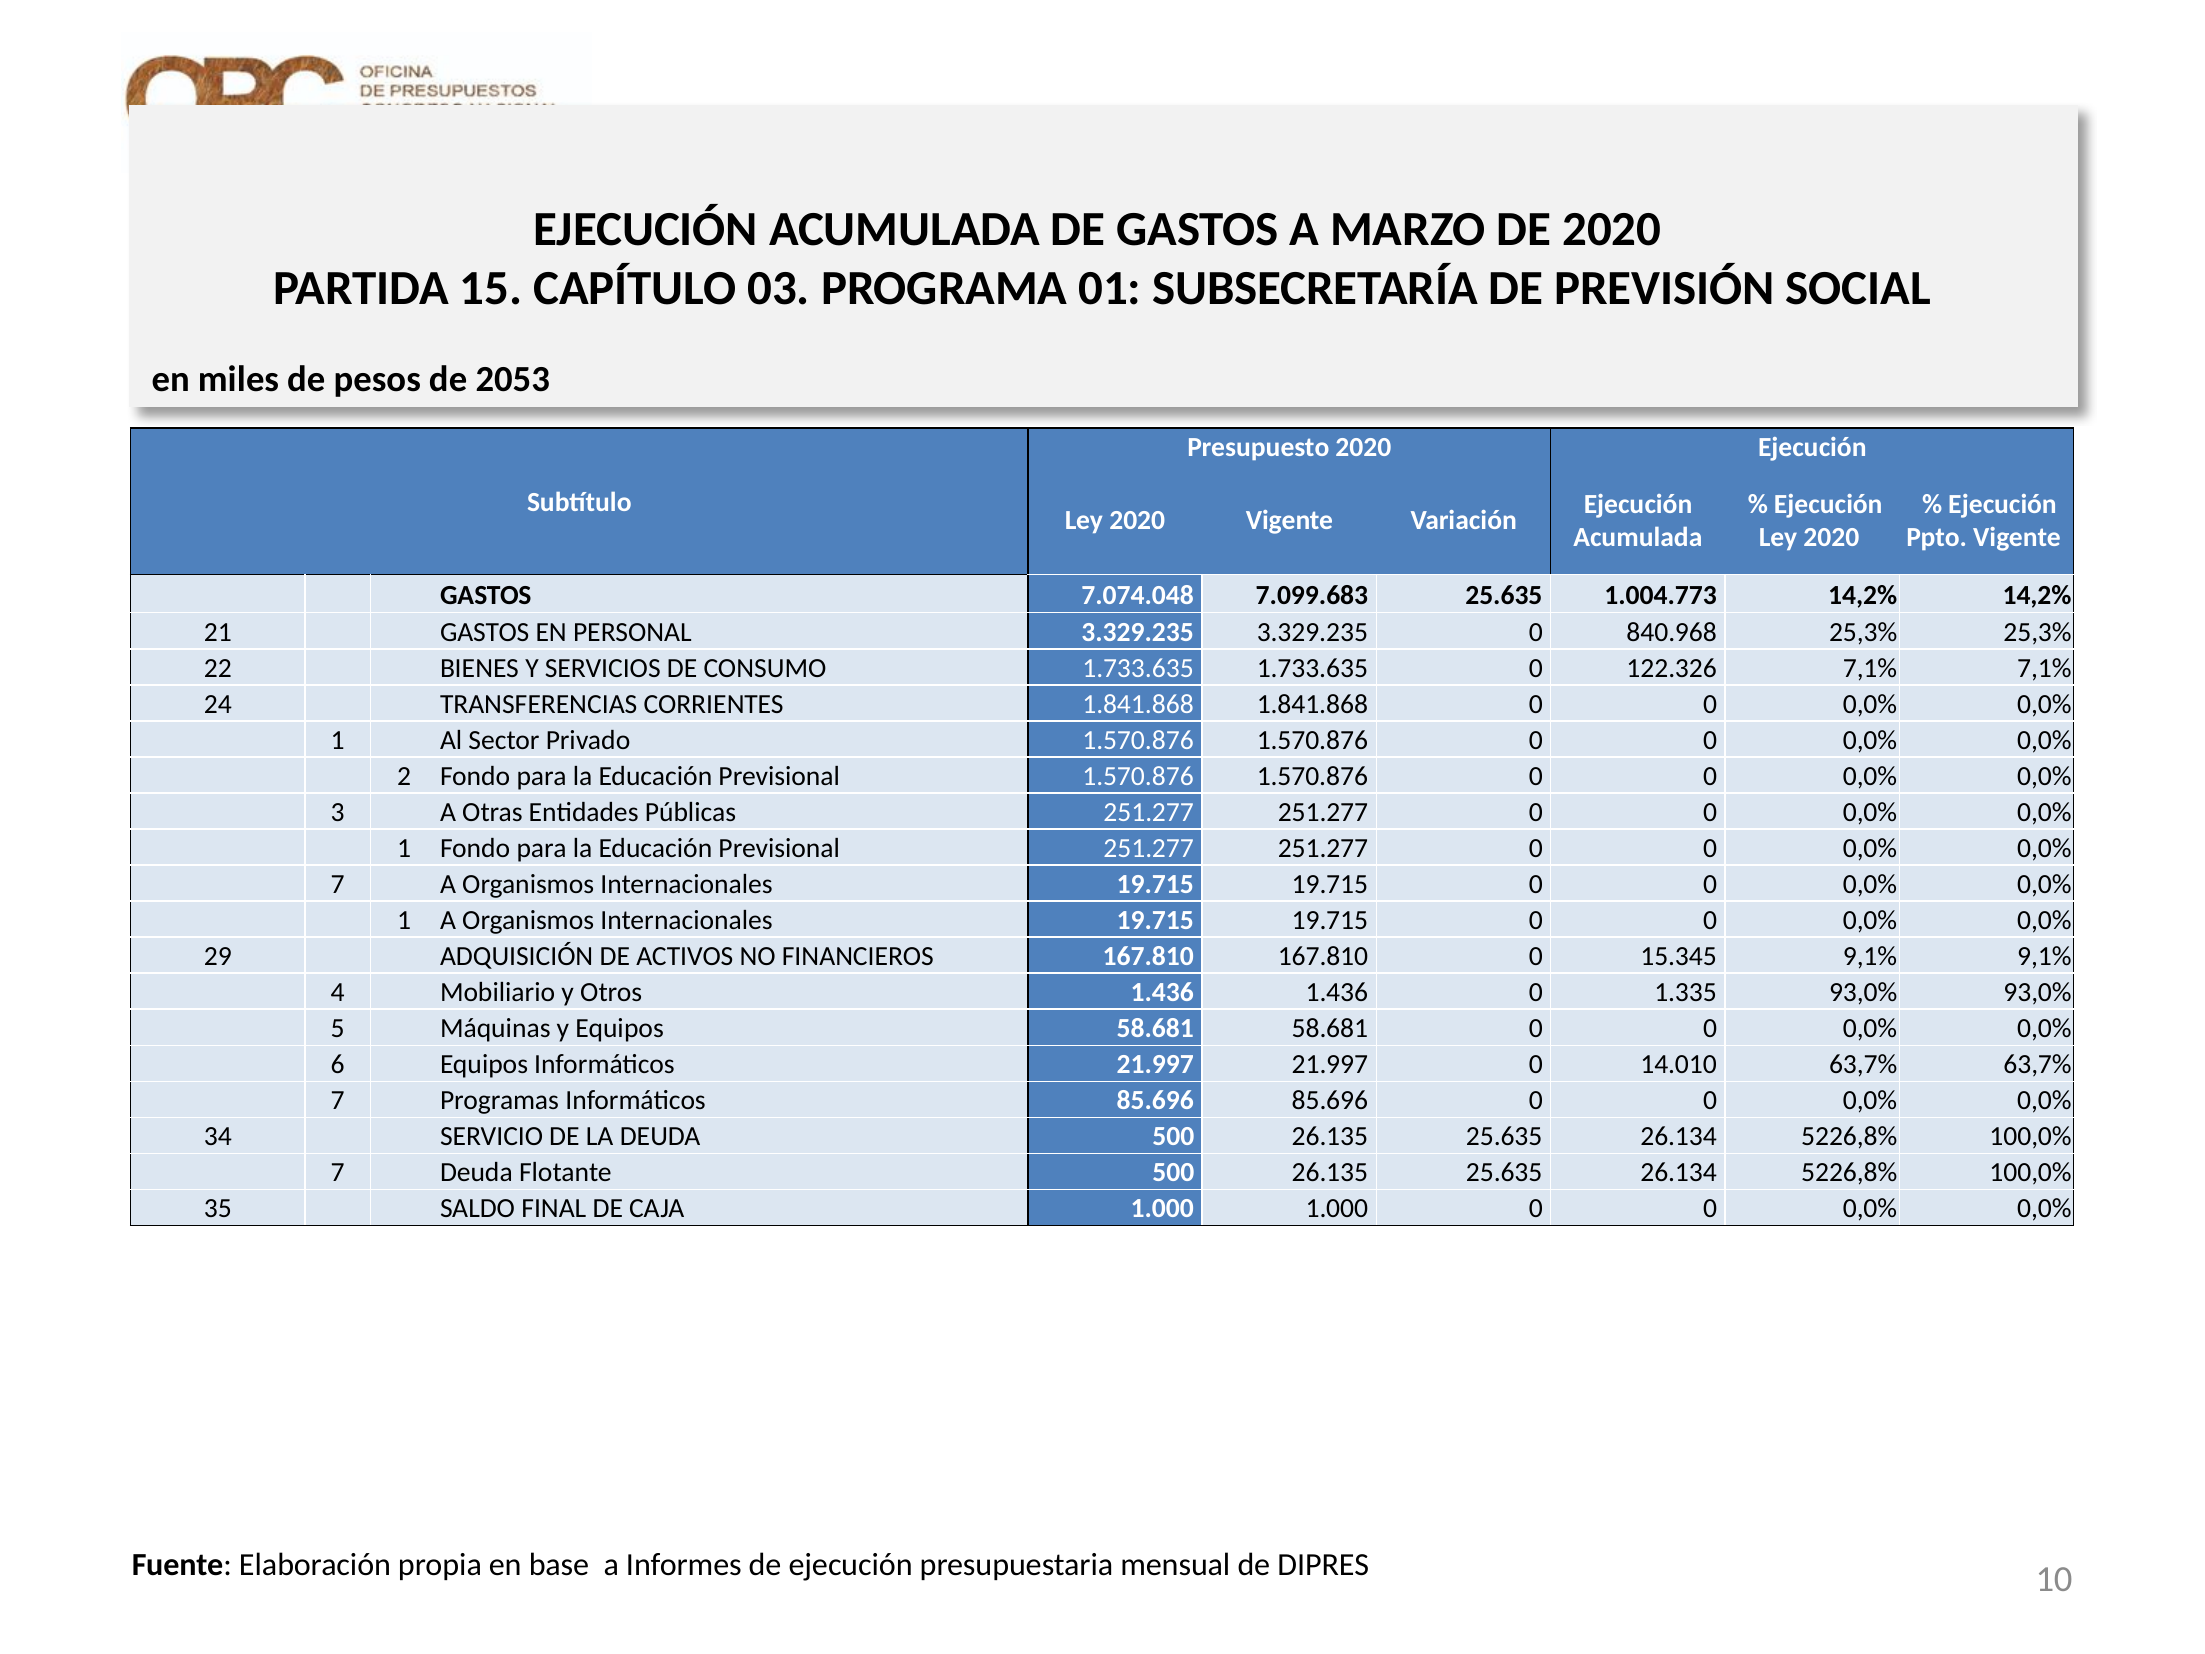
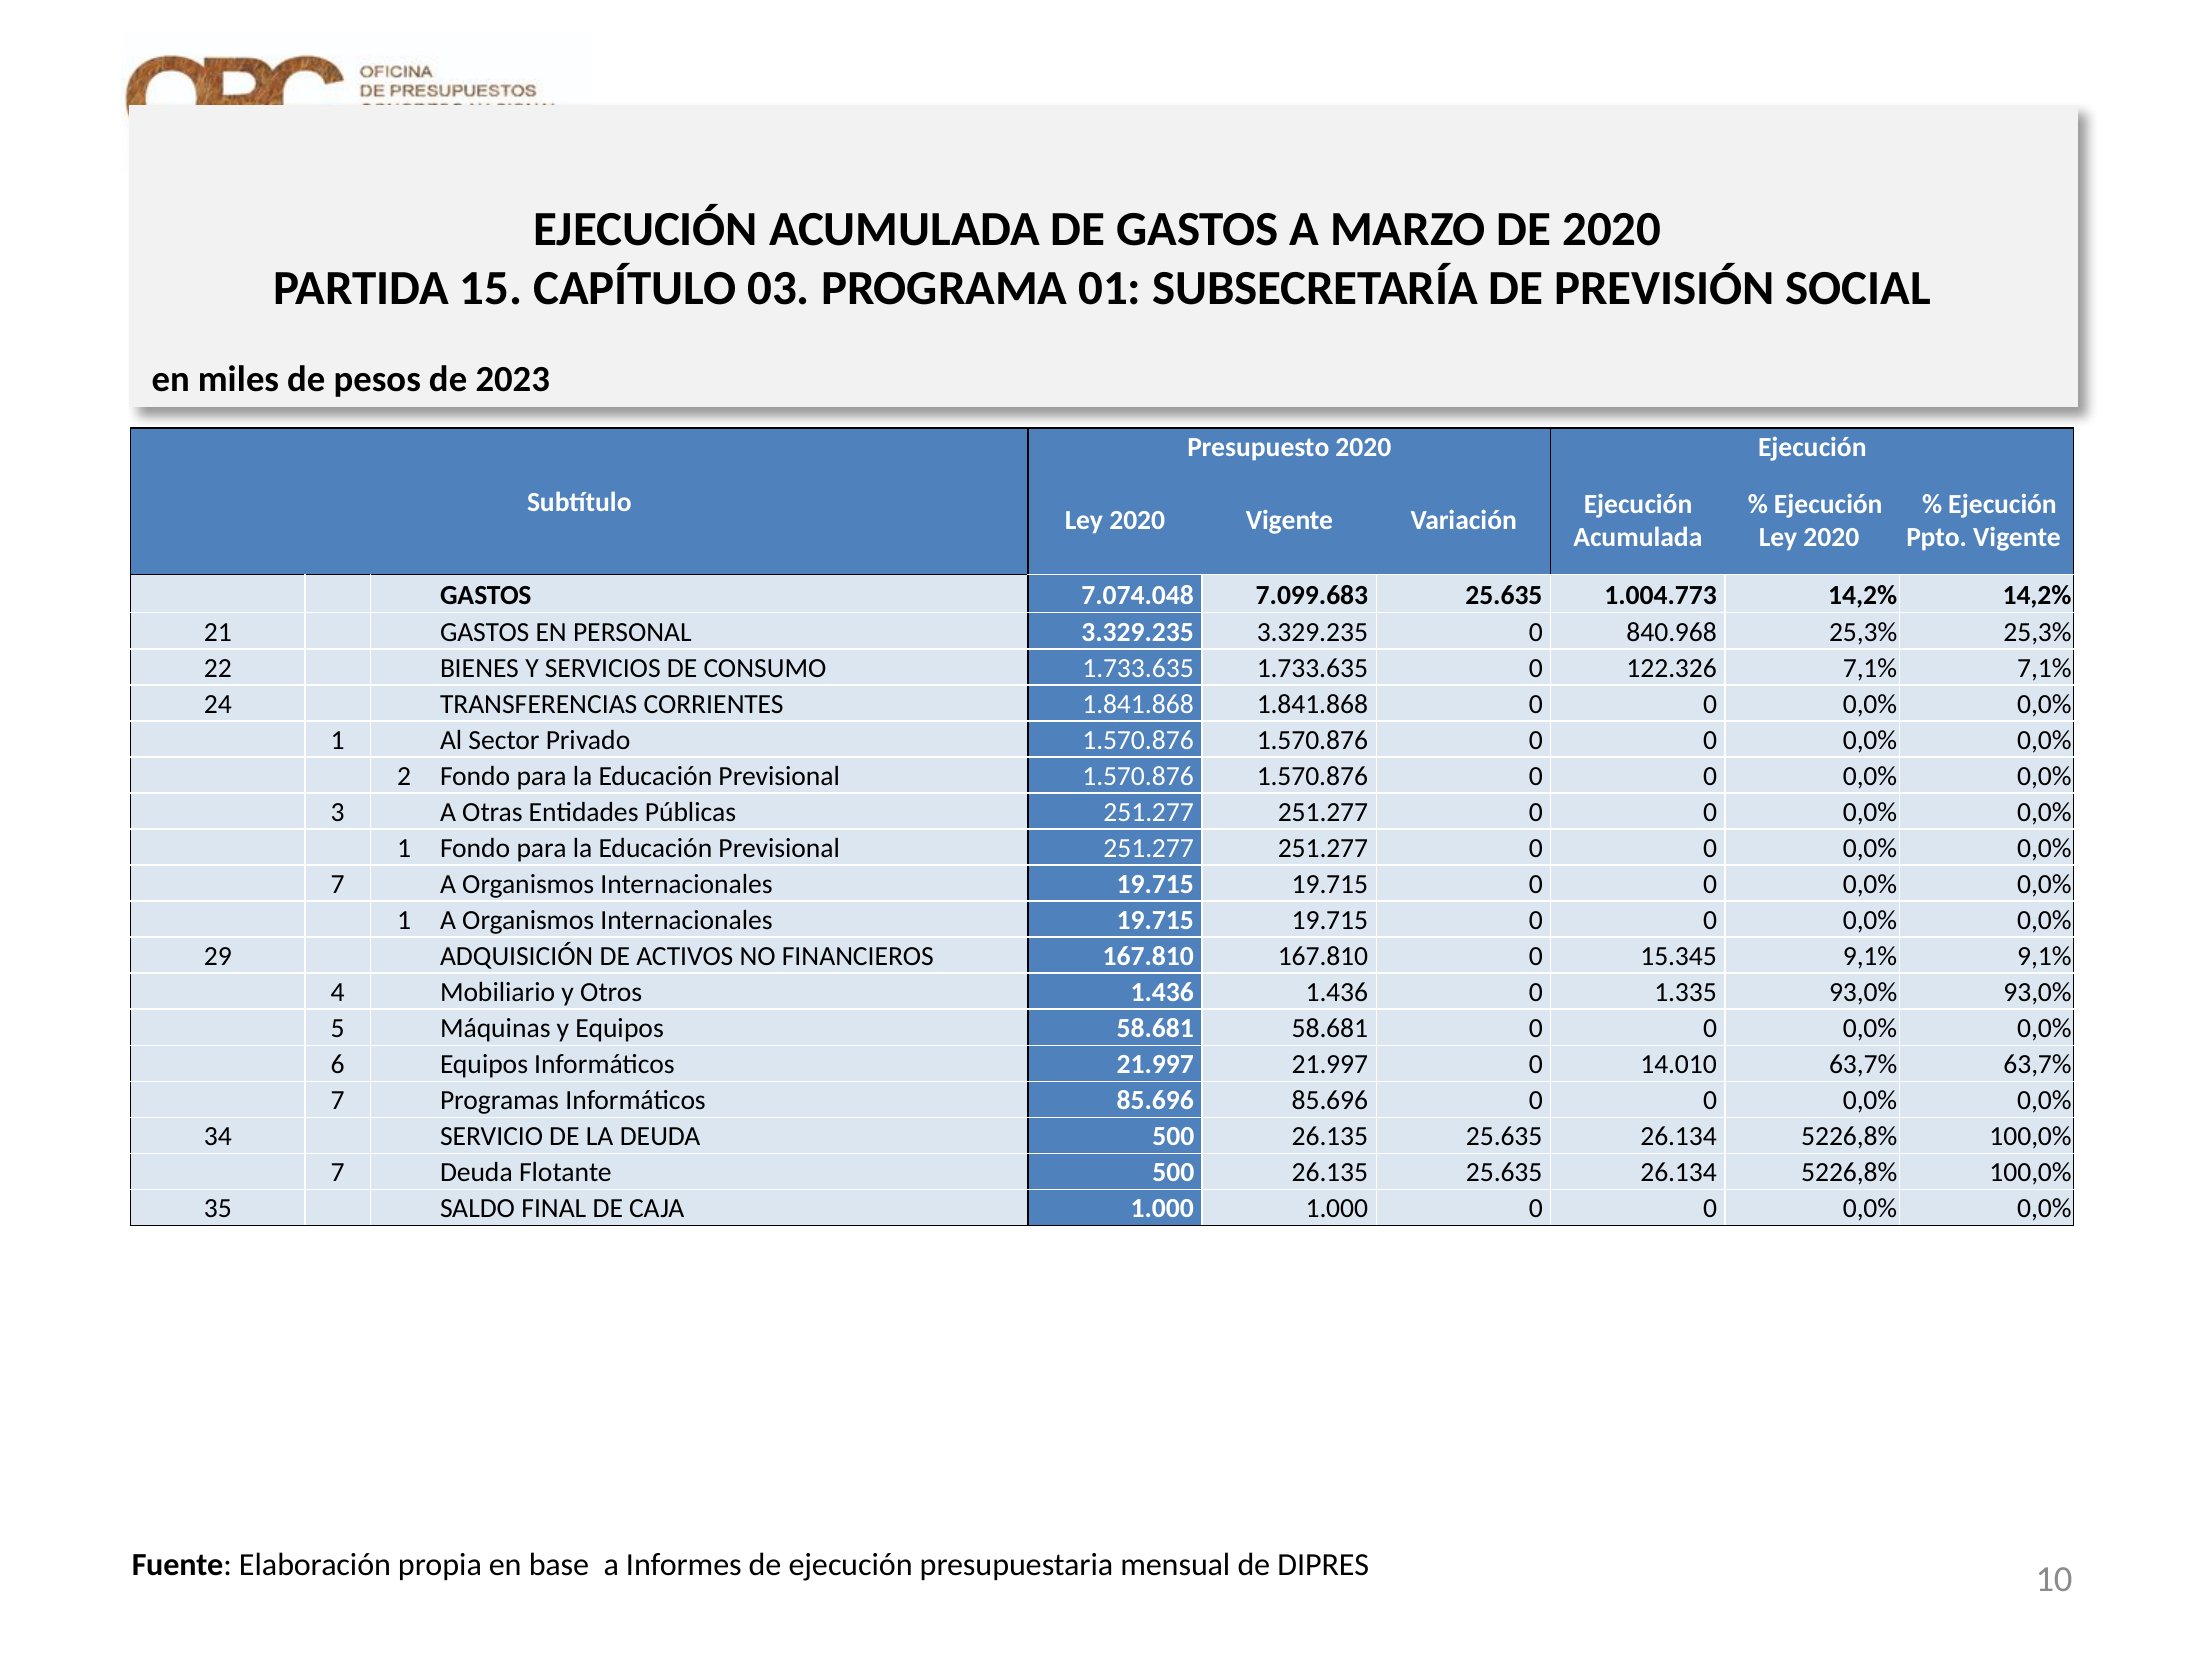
2053: 2053 -> 2023
